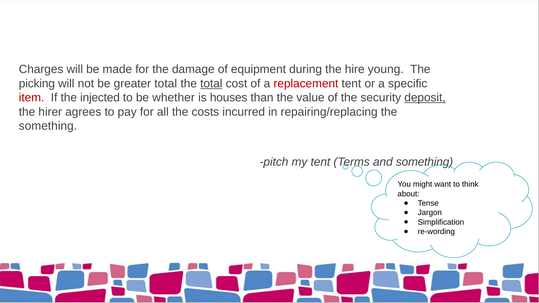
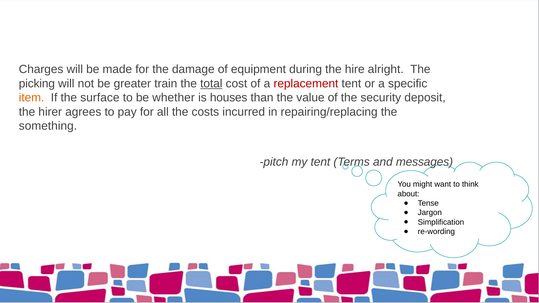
young: young -> alright
greater total: total -> train
item colour: red -> orange
injected: injected -> surface
deposit underline: present -> none
and something: something -> messages
